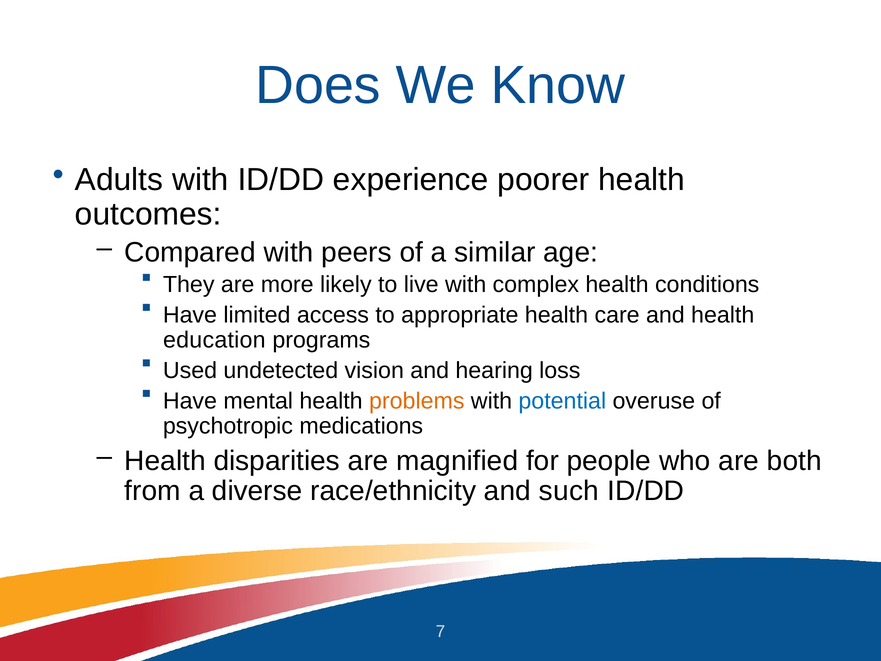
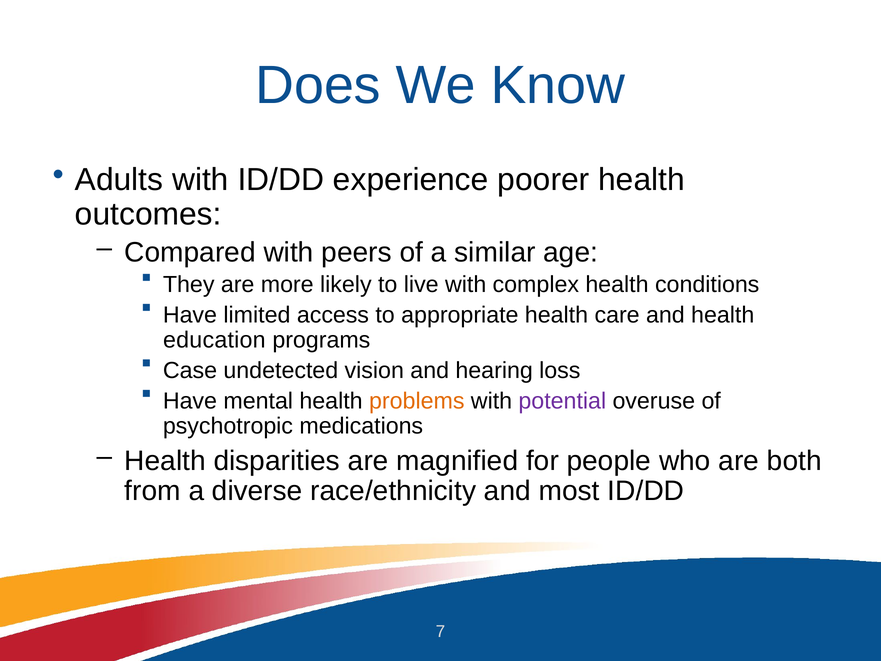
Used: Used -> Case
potential colour: blue -> purple
such: such -> most
